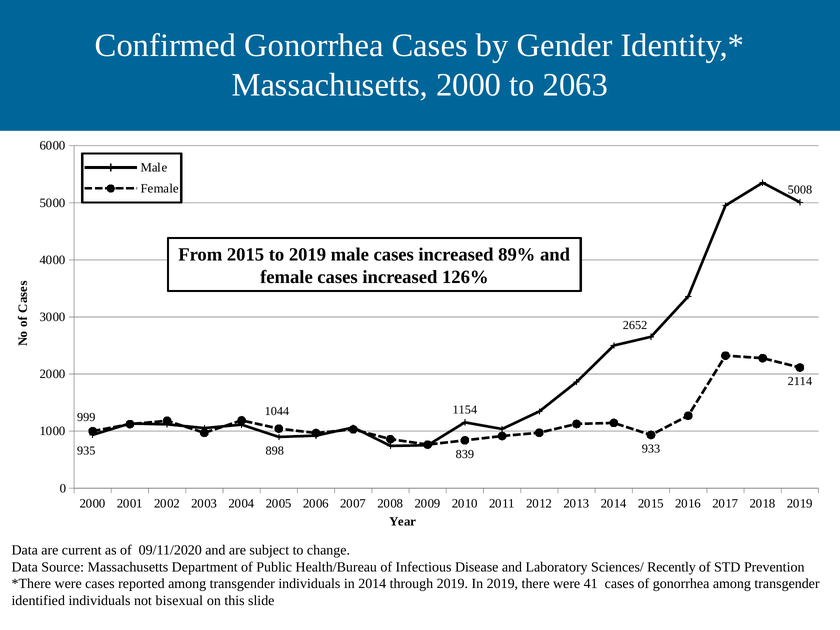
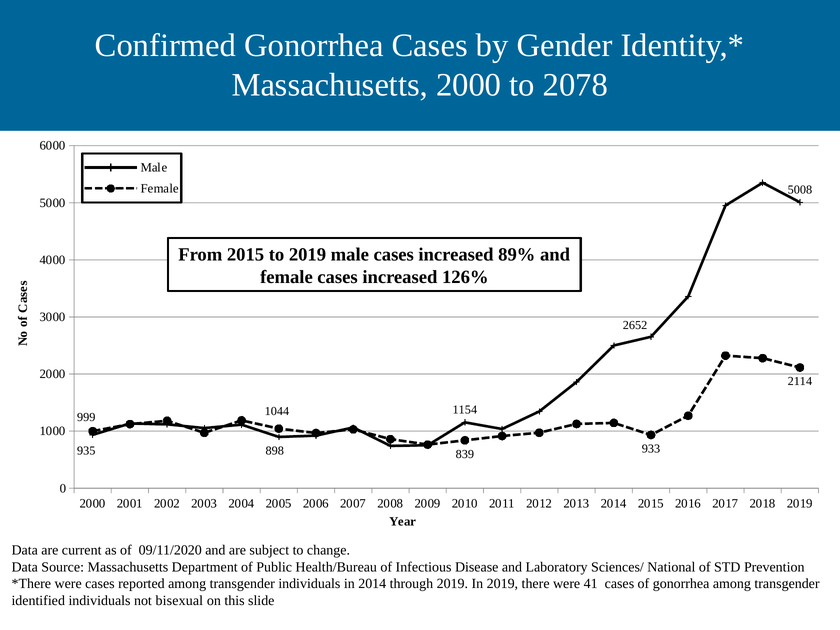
2063: 2063 -> 2078
Recently: Recently -> National
